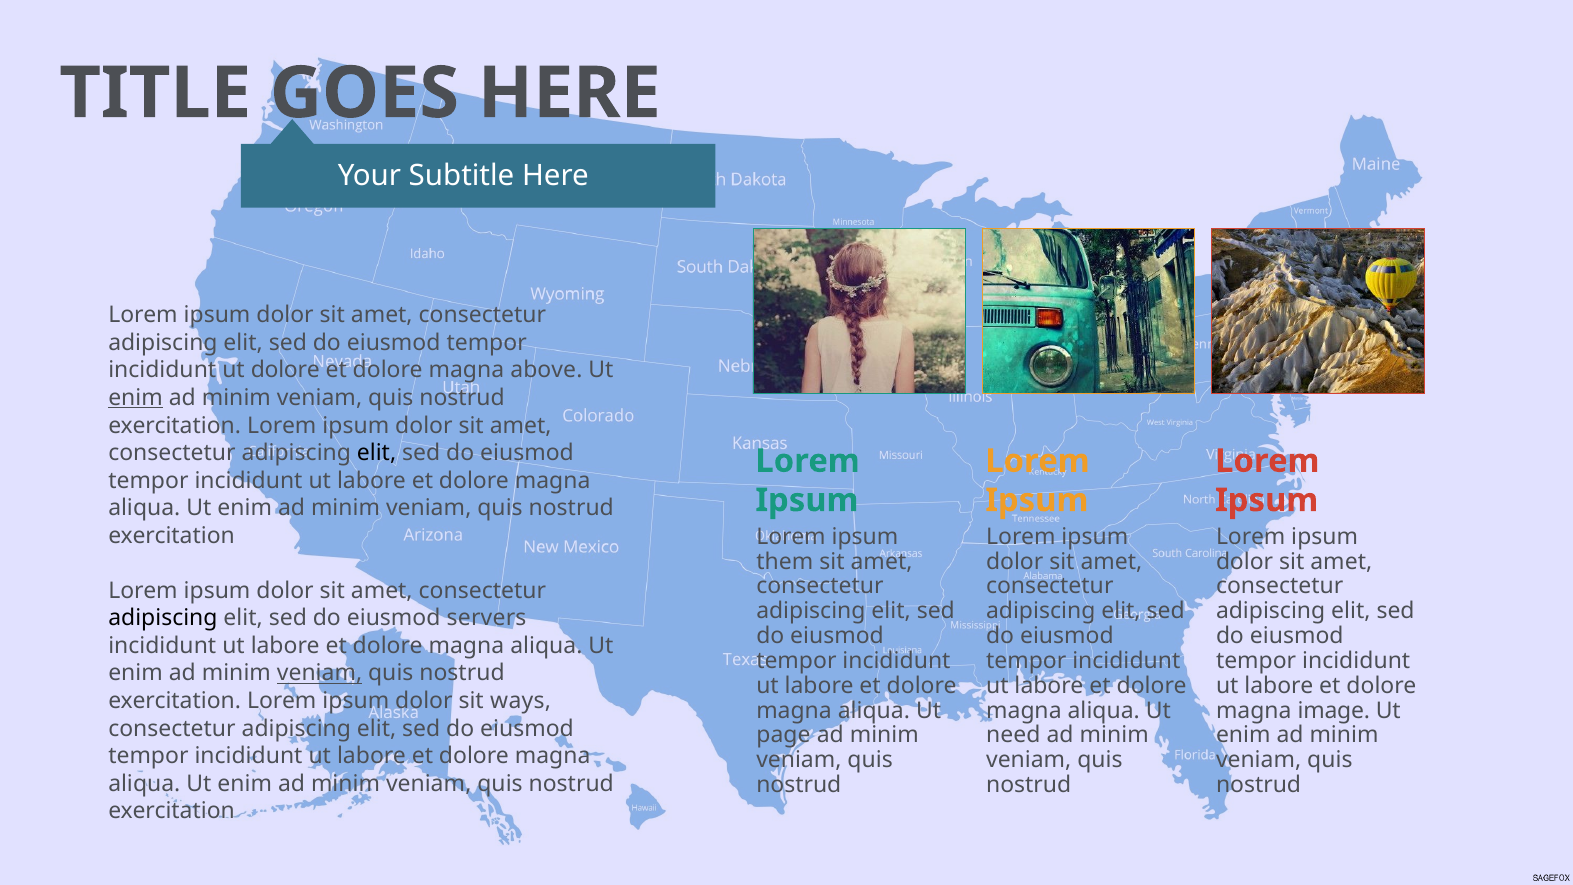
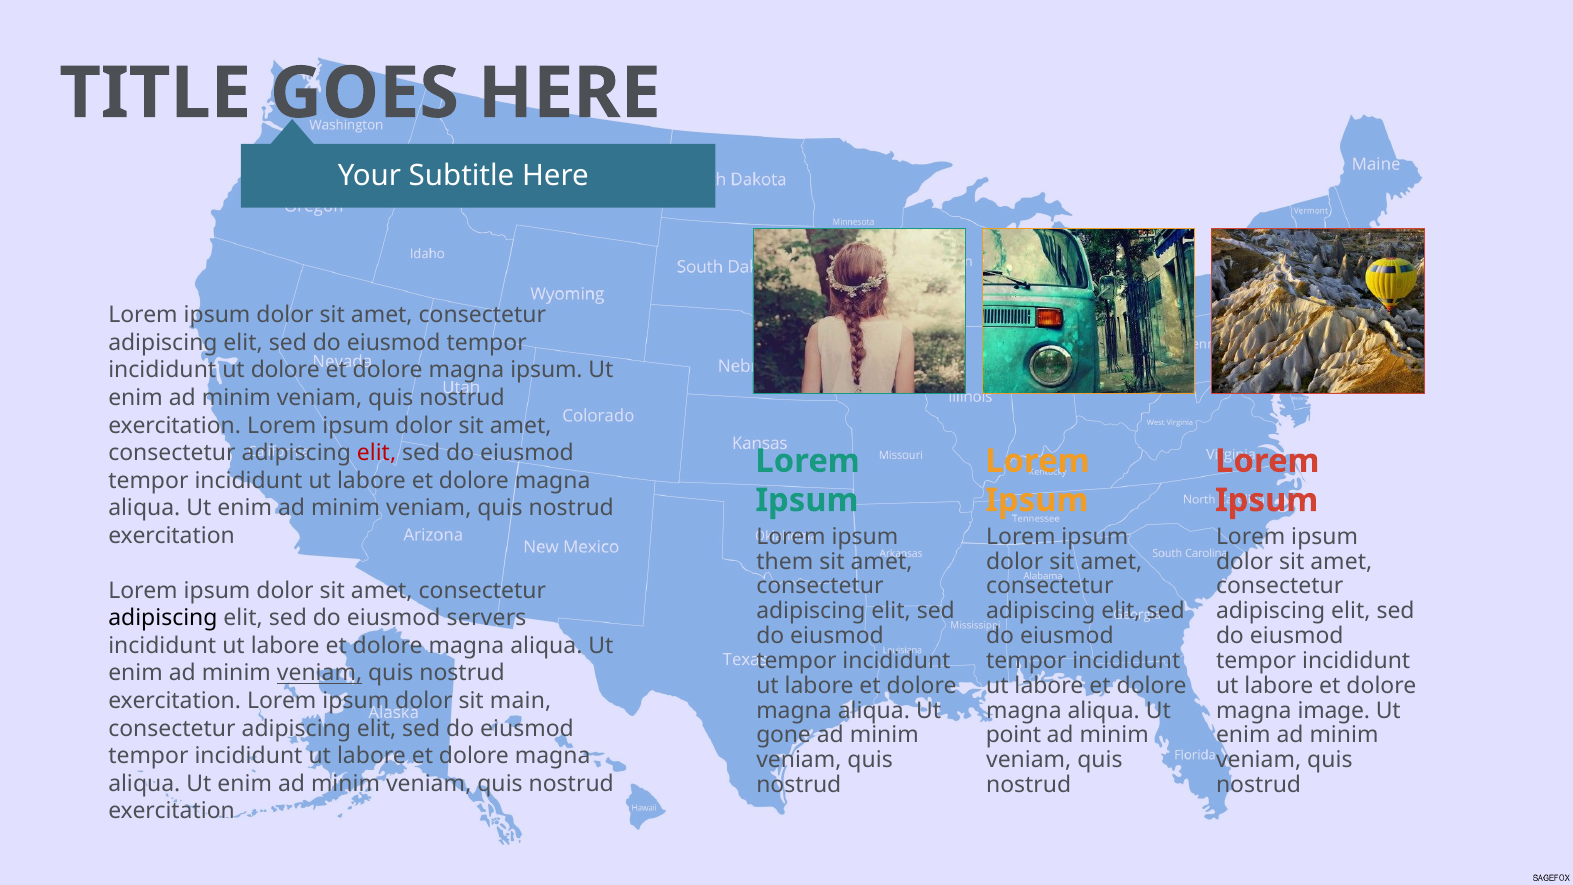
magna above: above -> ipsum
enim at (136, 398) underline: present -> none
elit at (377, 453) colour: black -> red
ways: ways -> main
page: page -> gone
need: need -> point
